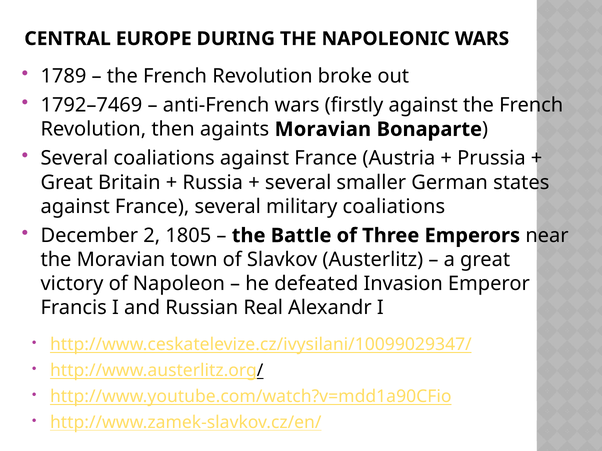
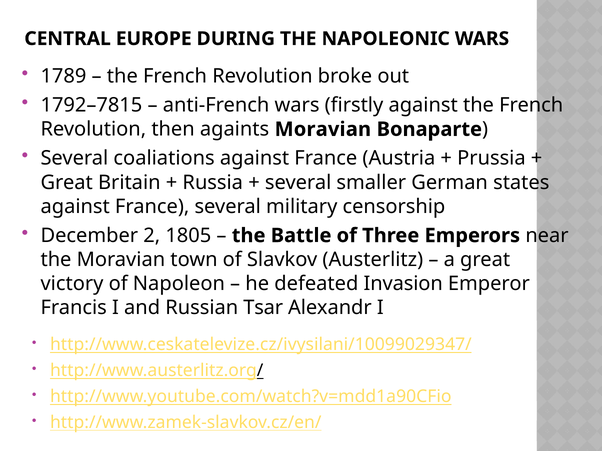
1792–7469: 1792–7469 -> 1792–7815
military coaliations: coaliations -> censorship
Real: Real -> Tsar
